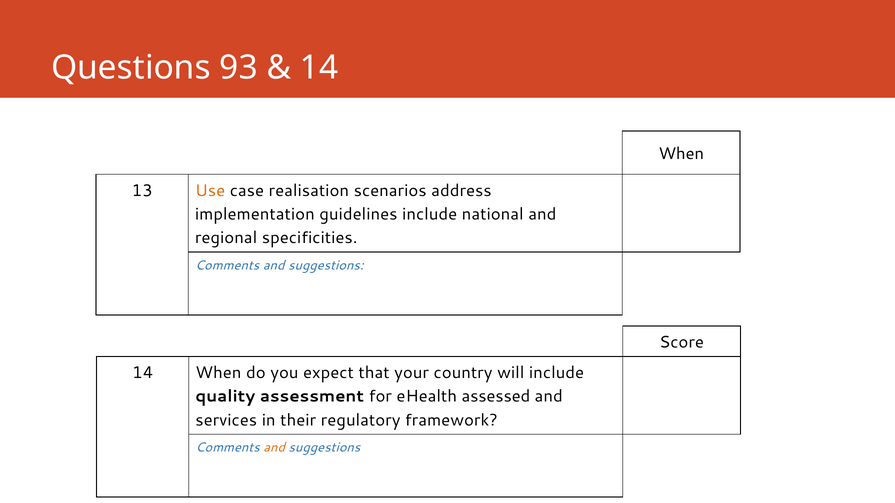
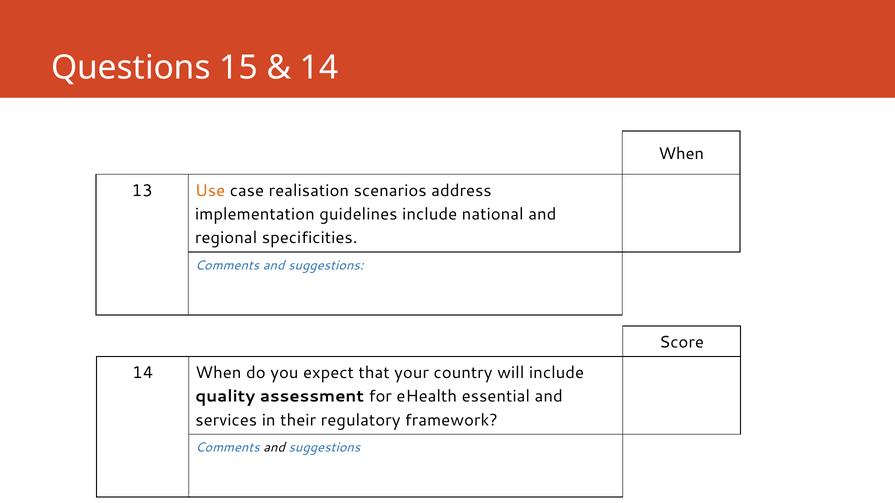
93: 93 -> 15
assessed: assessed -> essential
and at (274, 448) colour: orange -> black
